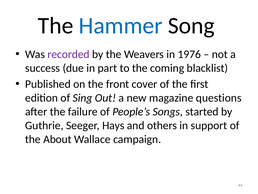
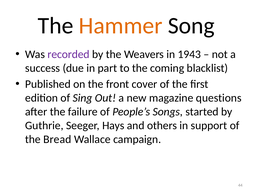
Hammer colour: blue -> orange
1976: 1976 -> 1943
About: About -> Bread
